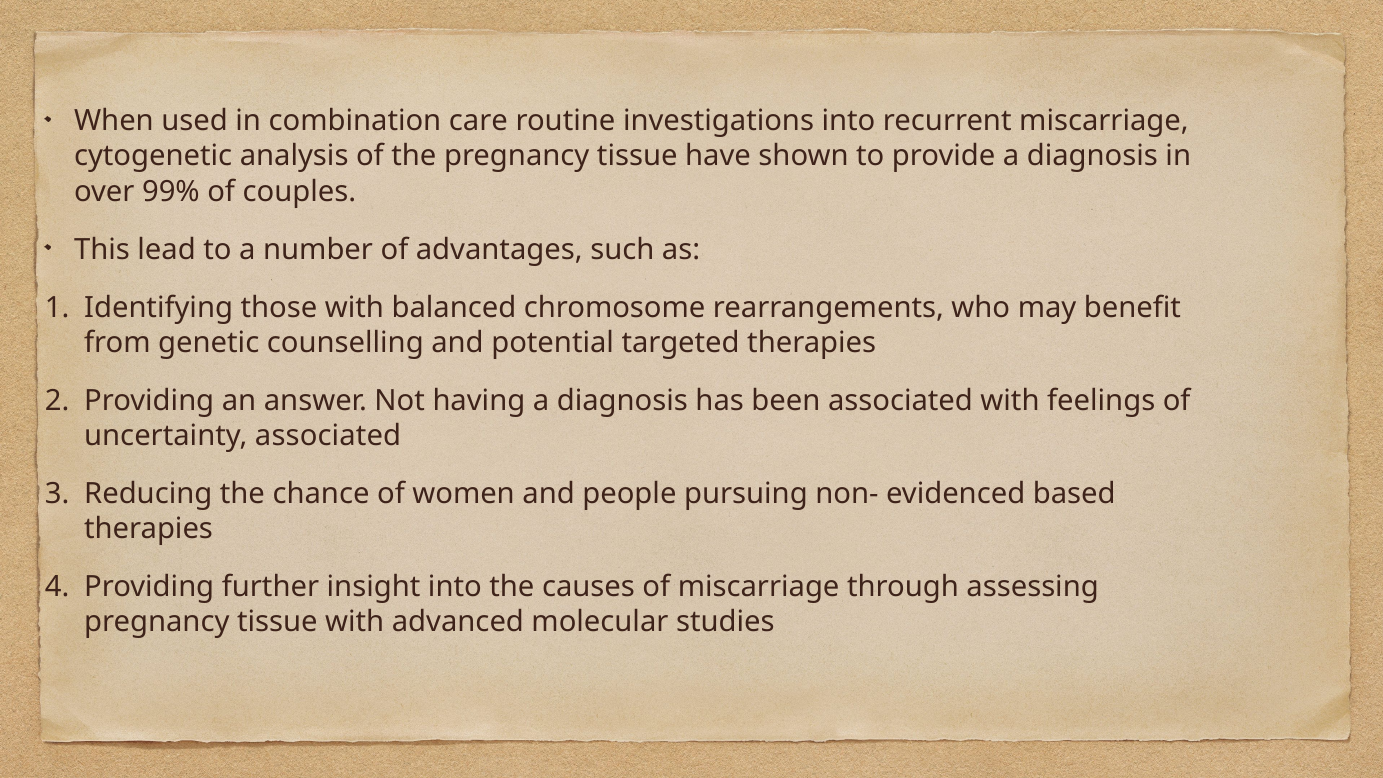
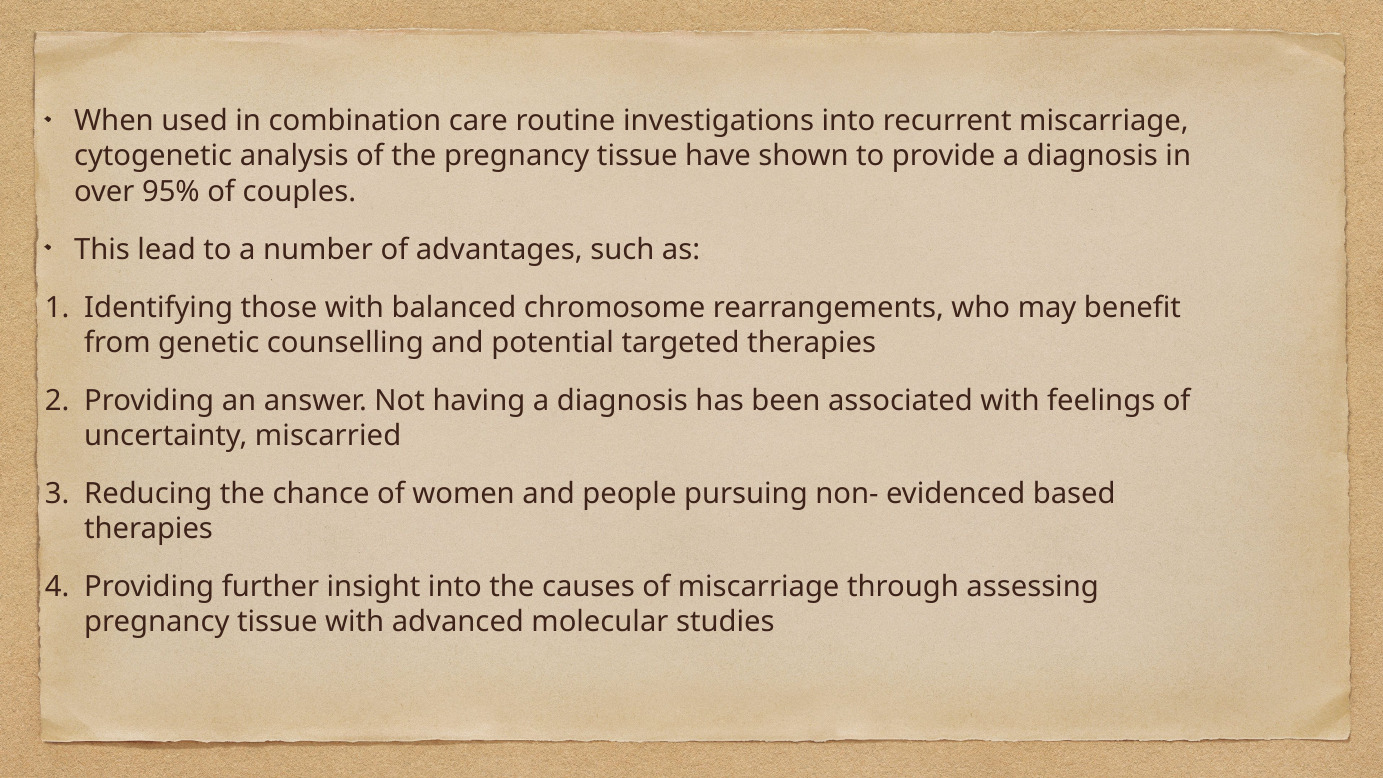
99%: 99% -> 95%
uncertainty associated: associated -> miscarried
